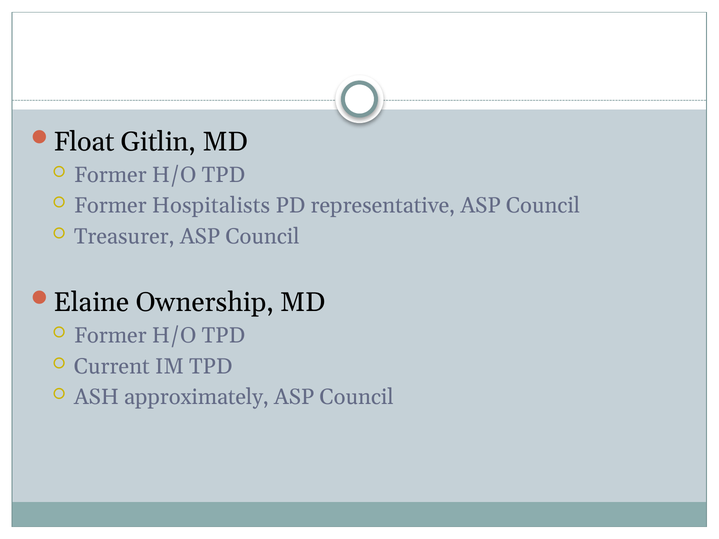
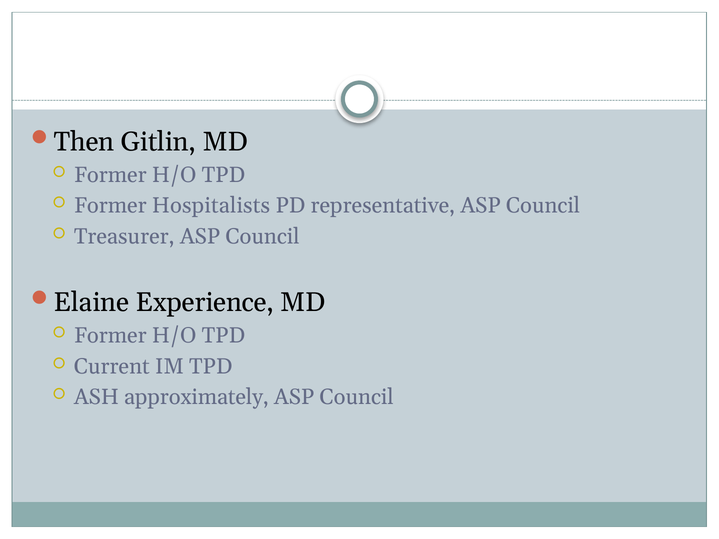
Float: Float -> Then
Ownership: Ownership -> Experience
